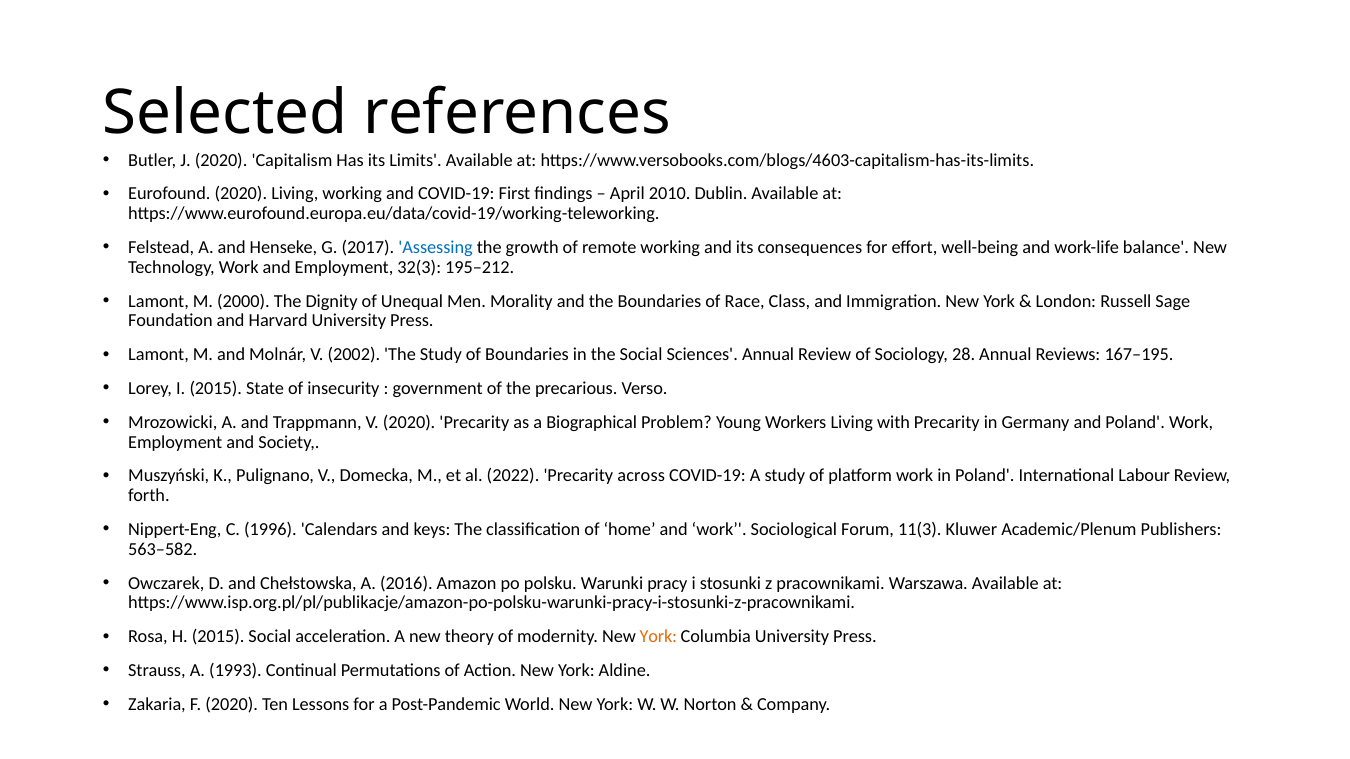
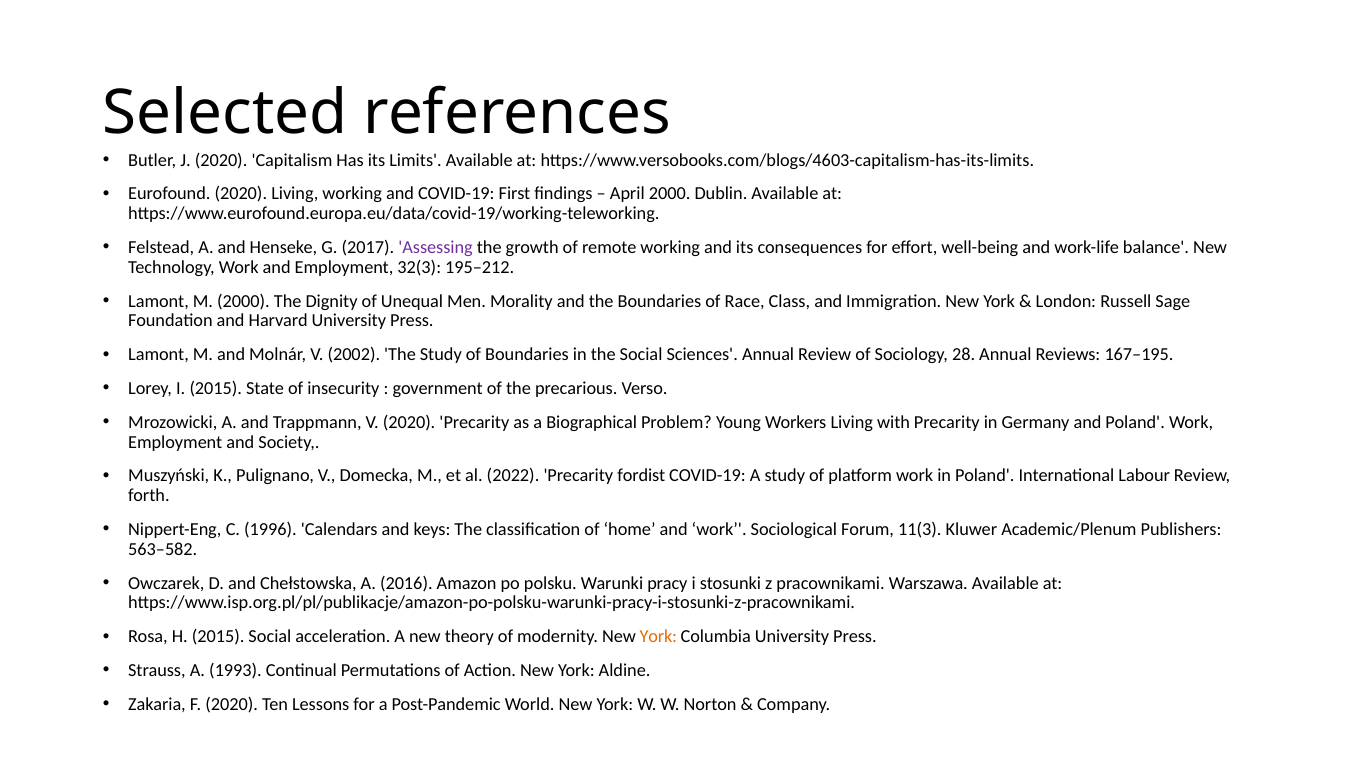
April 2010: 2010 -> 2000
Assessing colour: blue -> purple
across: across -> fordist
